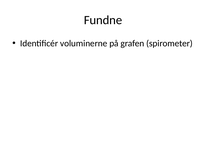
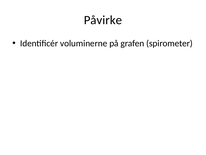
Fundne: Fundne -> Påvirke
